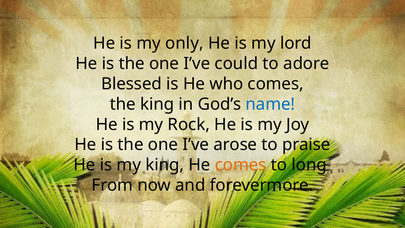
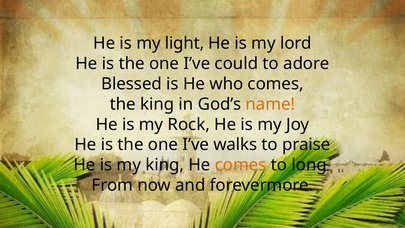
only: only -> light
name colour: blue -> orange
arose: arose -> walks
